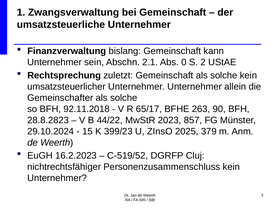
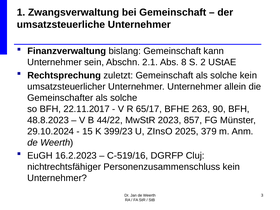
0: 0 -> 8
92.11.2018: 92.11.2018 -> 22.11.2017
28.8.2823: 28.8.2823 -> 48.8.2023
C-519/52: C-519/52 -> C-519/16
